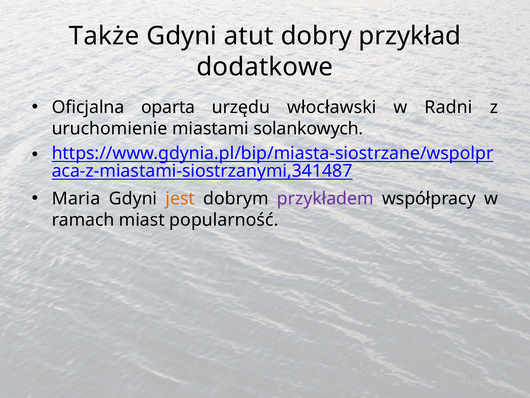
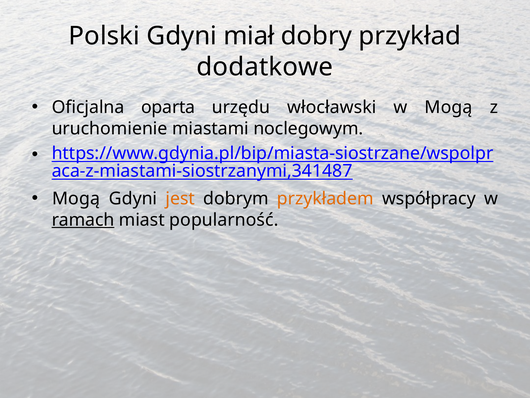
Także: Także -> Polski
atut: atut -> miał
w Radni: Radni -> Mogą
solankowych: solankowych -> noclegowym
Maria at (76, 198): Maria -> Mogą
przykładem colour: purple -> orange
ramach underline: none -> present
